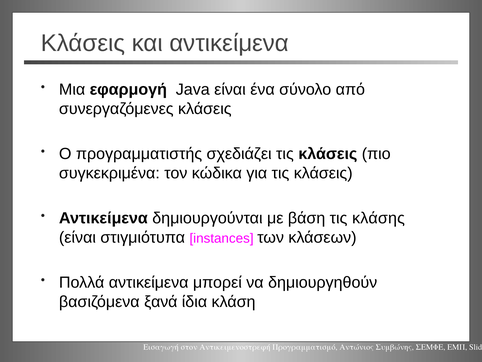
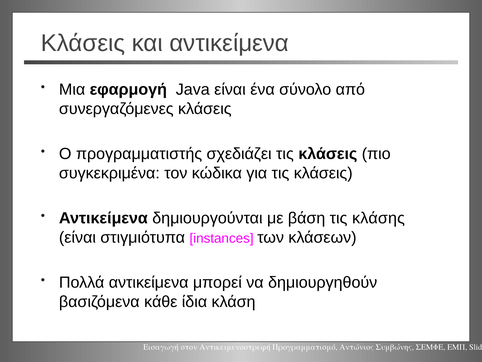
ξανά: ξανά -> κάθε
